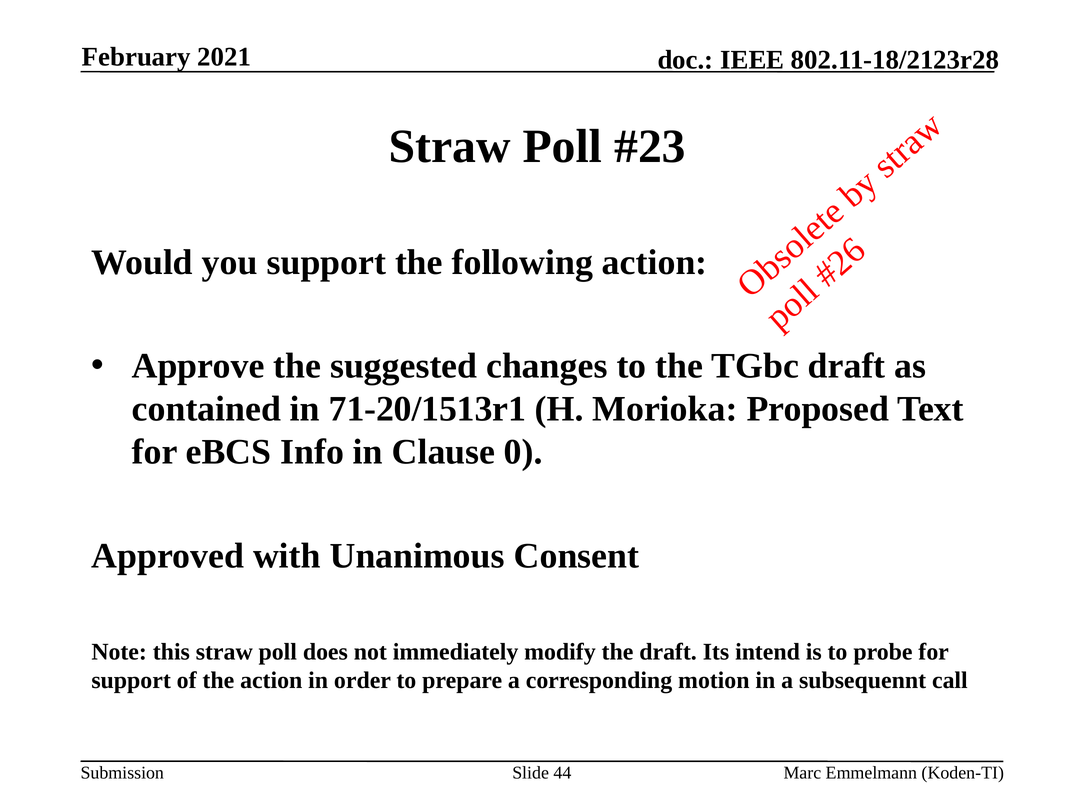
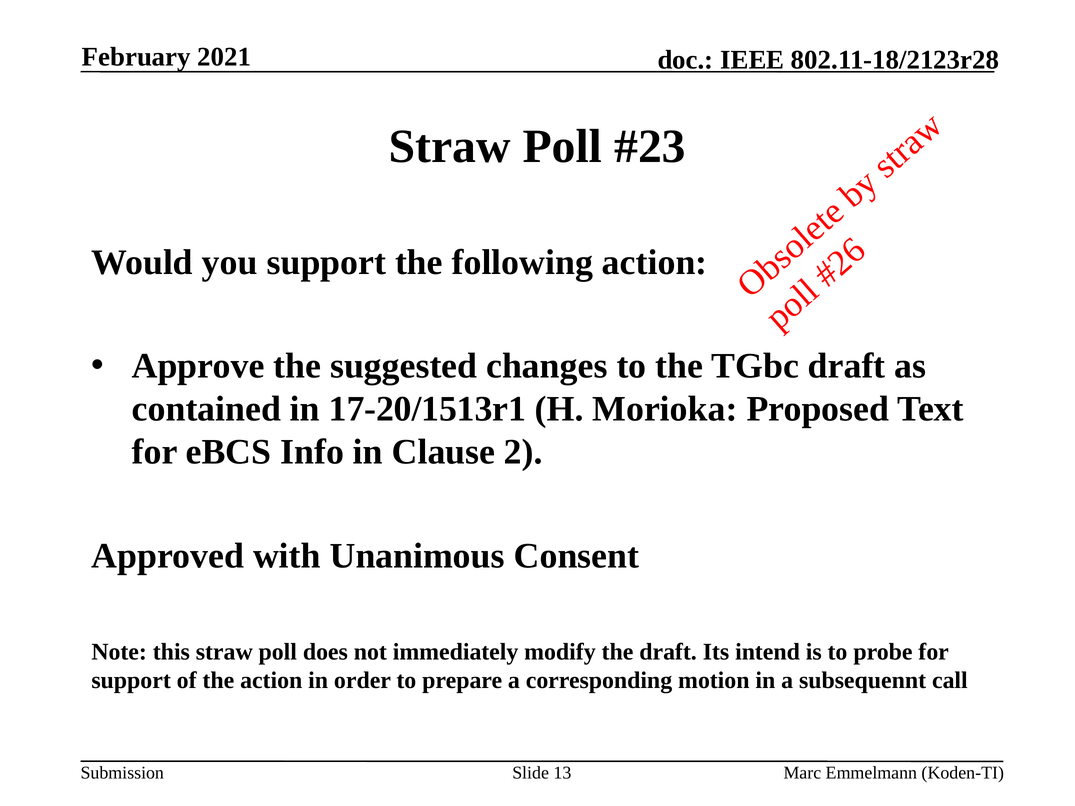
71-20/1513r1: 71-20/1513r1 -> 17-20/1513r1
Clause 0: 0 -> 2
44: 44 -> 13
